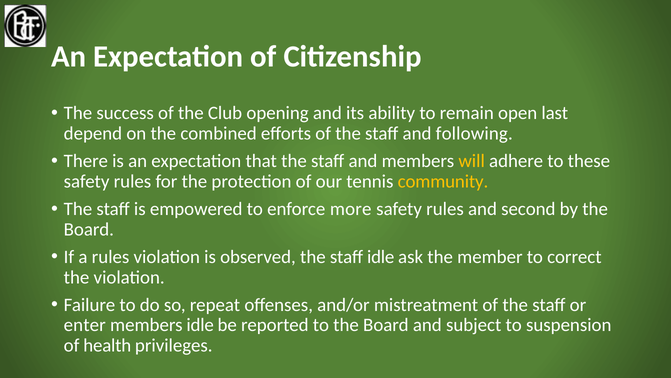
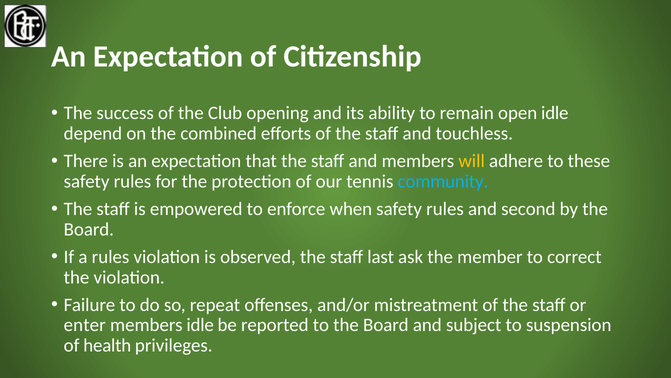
open last: last -> idle
following: following -> touchless
community colour: yellow -> light blue
more: more -> when
staff idle: idle -> last
